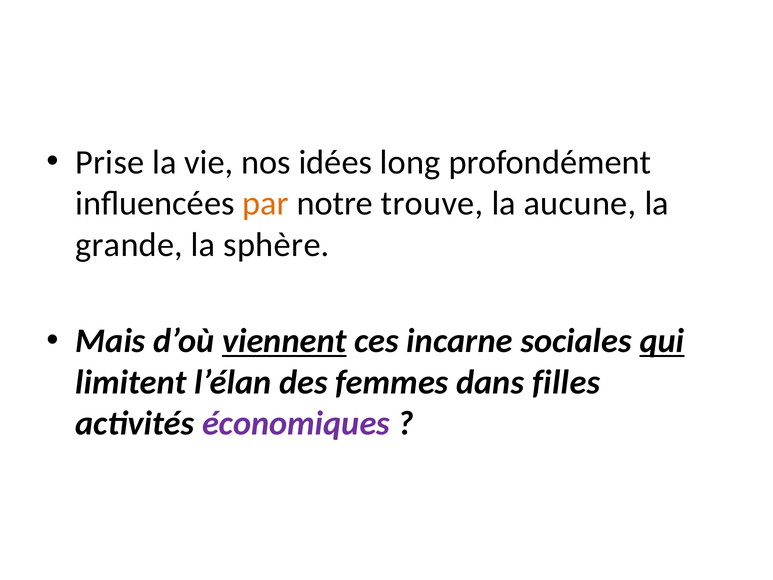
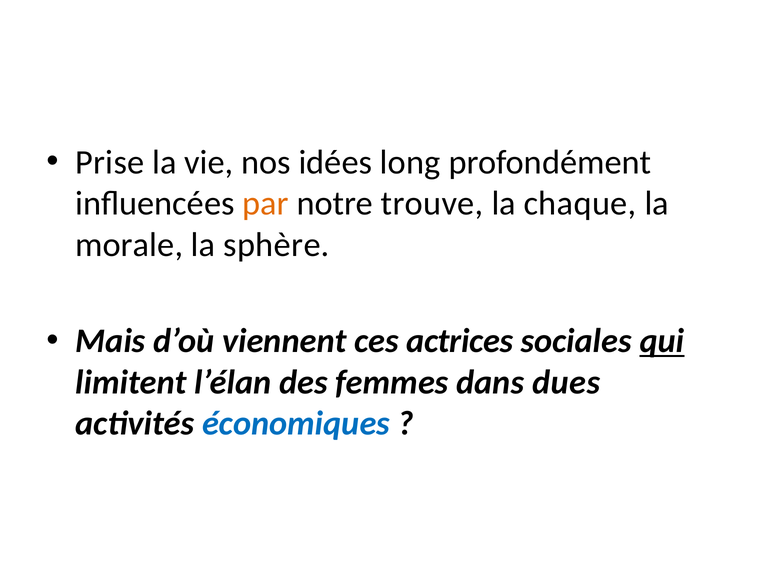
aucune: aucune -> chaque
grande: grande -> morale
viennent underline: present -> none
incarne: incarne -> actrices
filles: filles -> dues
économiques colour: purple -> blue
